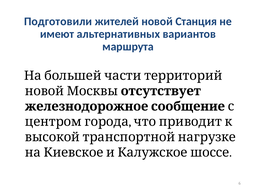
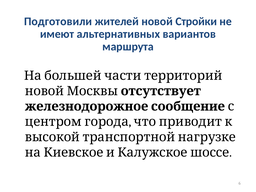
Станция: Станция -> Стройки
